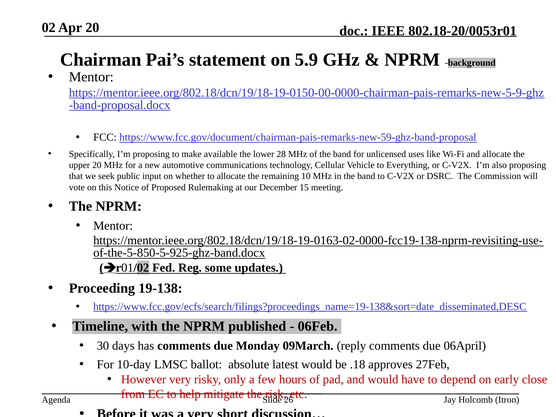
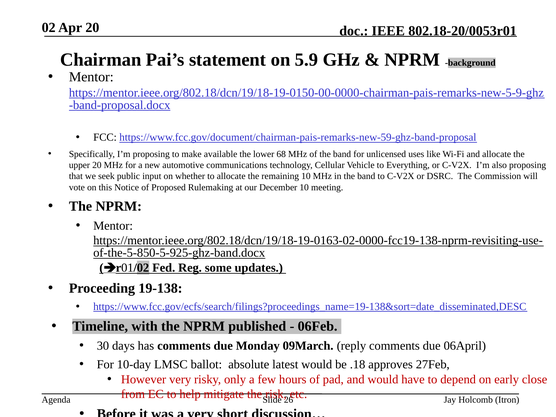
28: 28 -> 68
December 15: 15 -> 10
